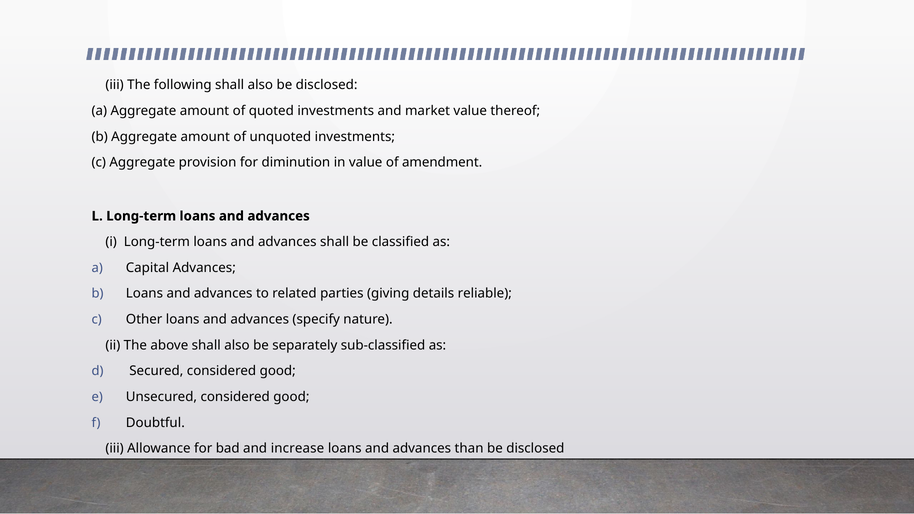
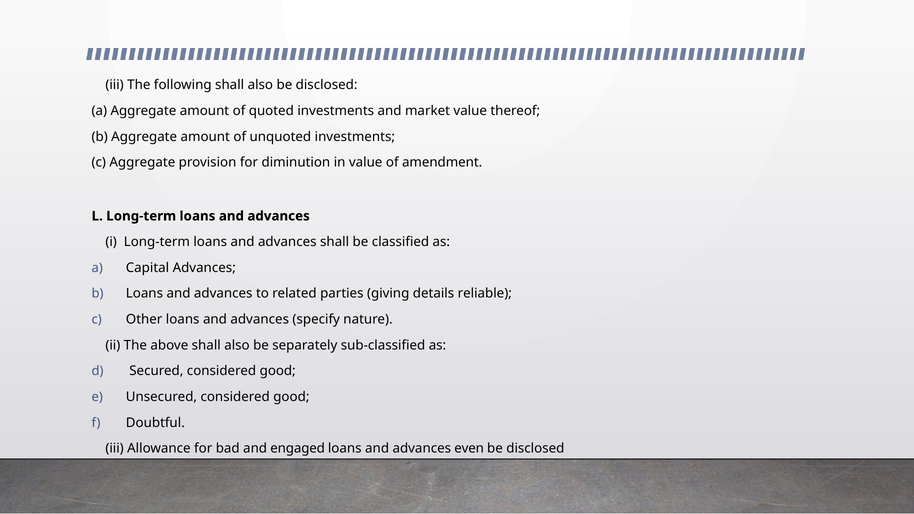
increase: increase -> engaged
than: than -> even
